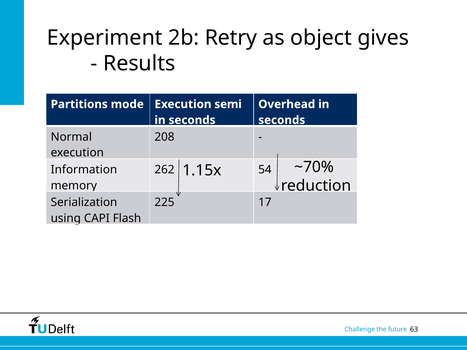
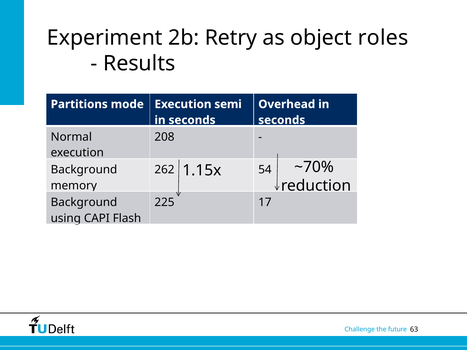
gives: gives -> roles
Information at (84, 170): Information -> Background
Serialization at (84, 202): Serialization -> Background
